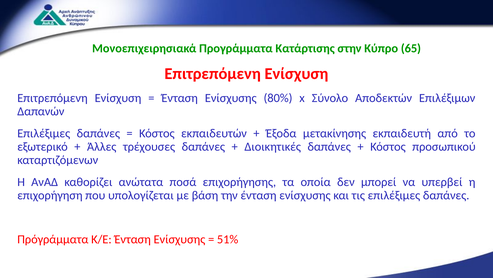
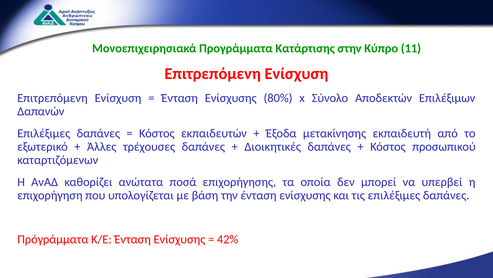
65: 65 -> 11
51%: 51% -> 42%
